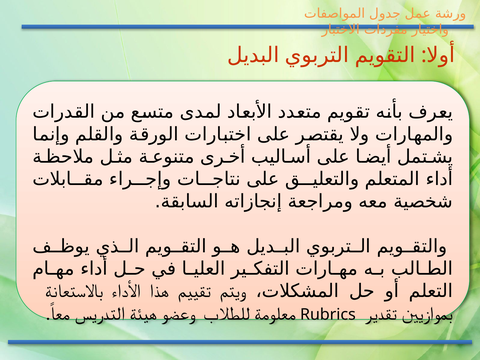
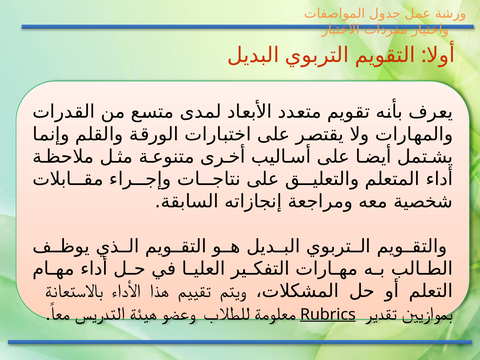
Rubrics underline: none -> present
